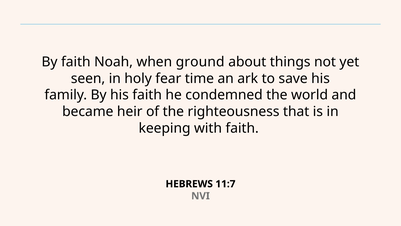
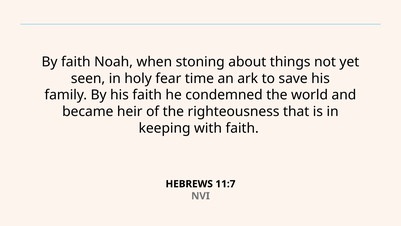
ground: ground -> stoning
